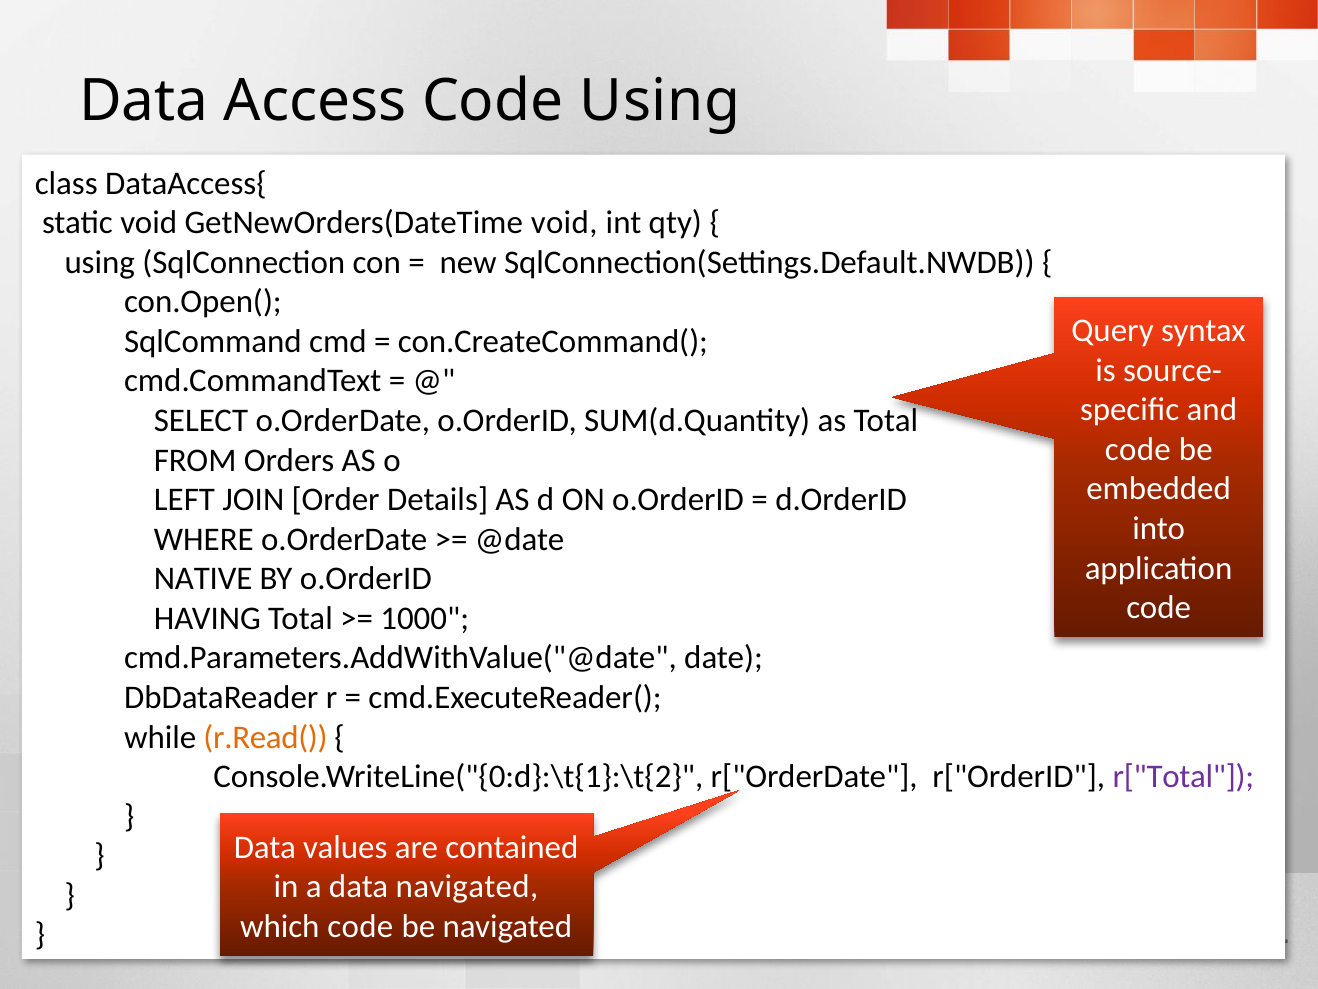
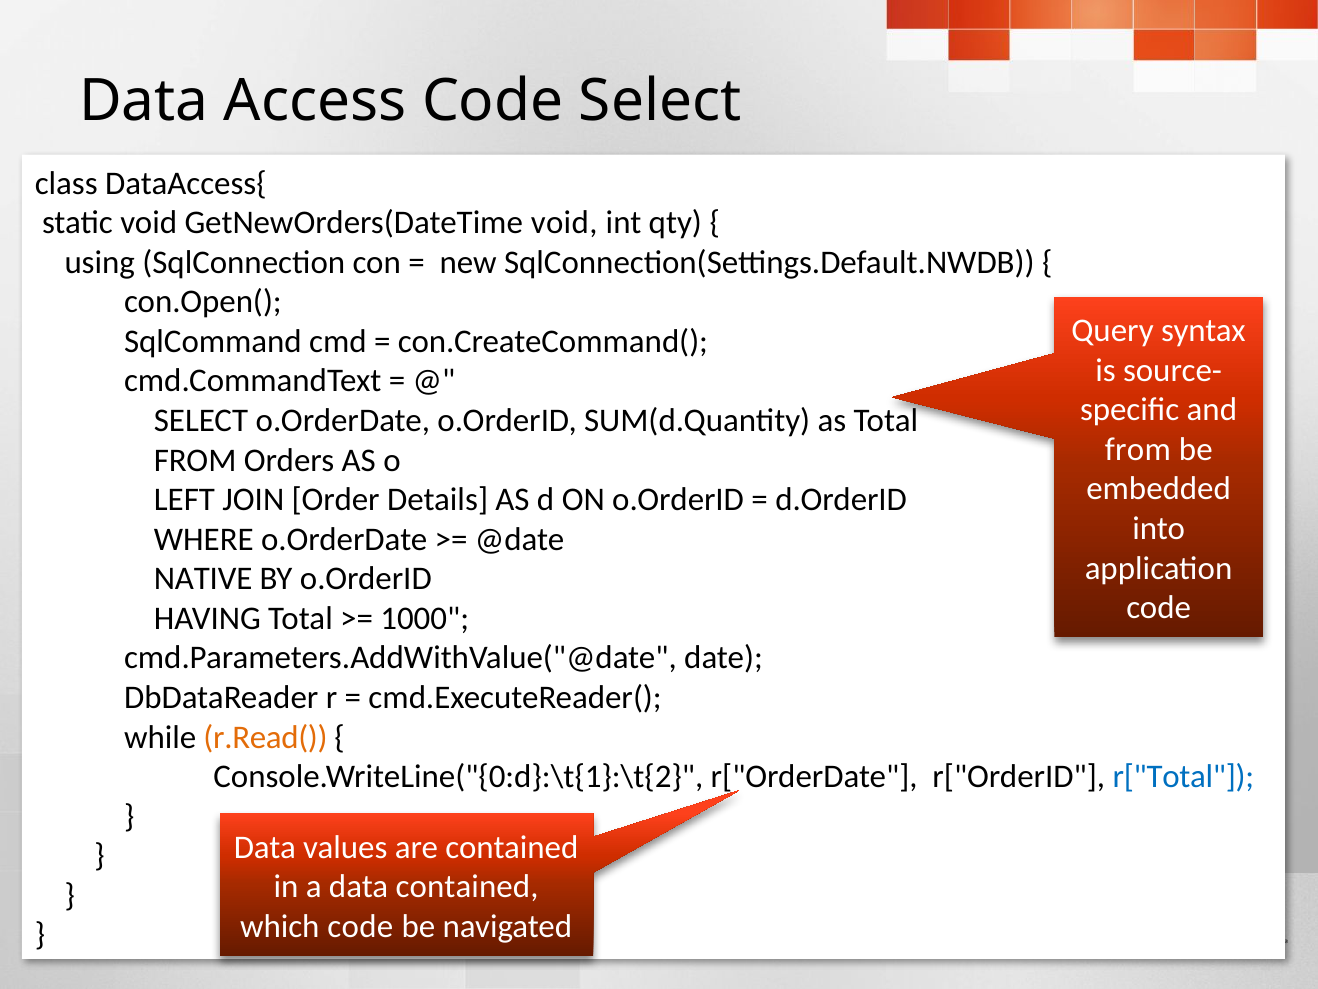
Code Using: Using -> Select
code at (1138, 449): code -> from
r["Total colour: purple -> blue
data navigated: navigated -> contained
